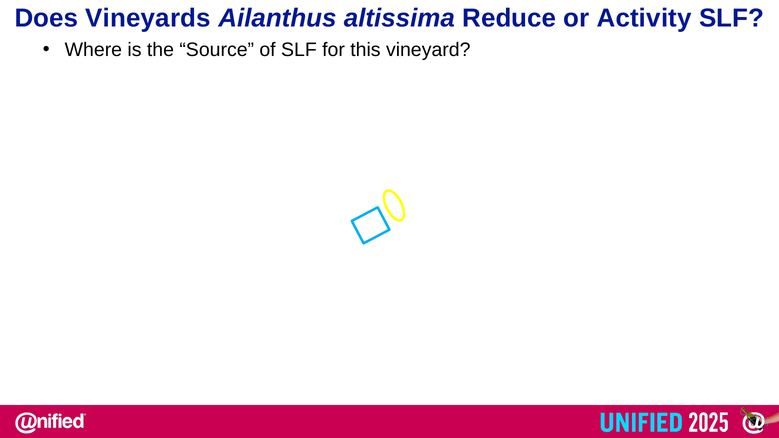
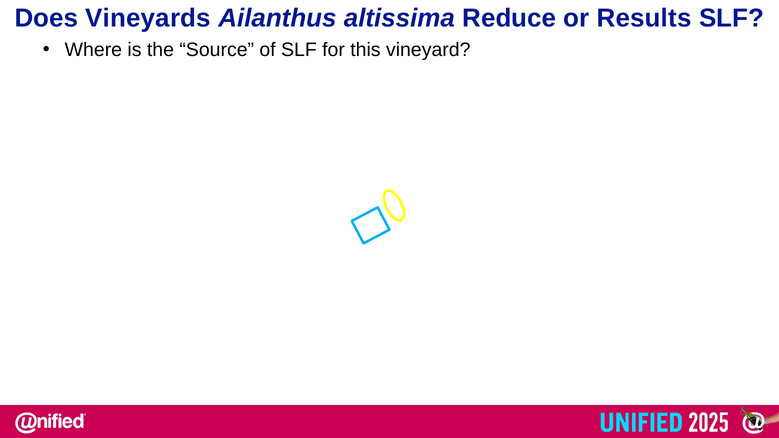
Activity: Activity -> Results
